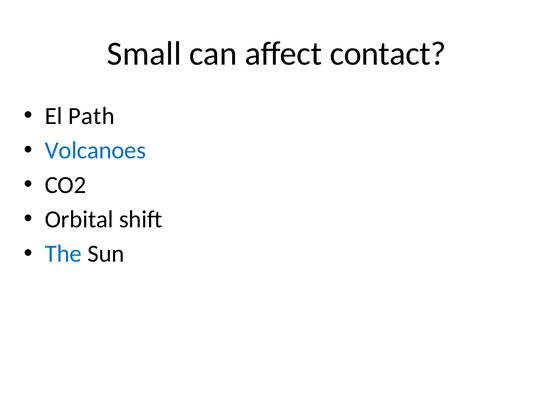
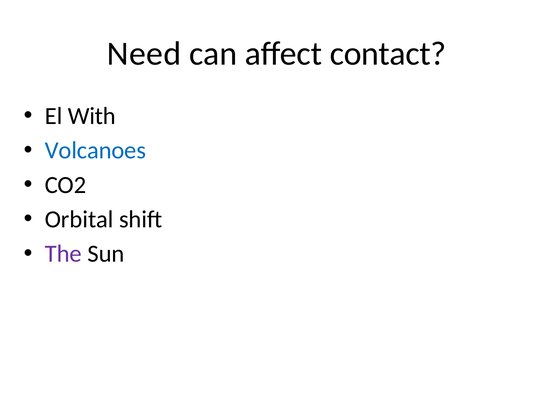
Small: Small -> Need
Path: Path -> With
The colour: blue -> purple
